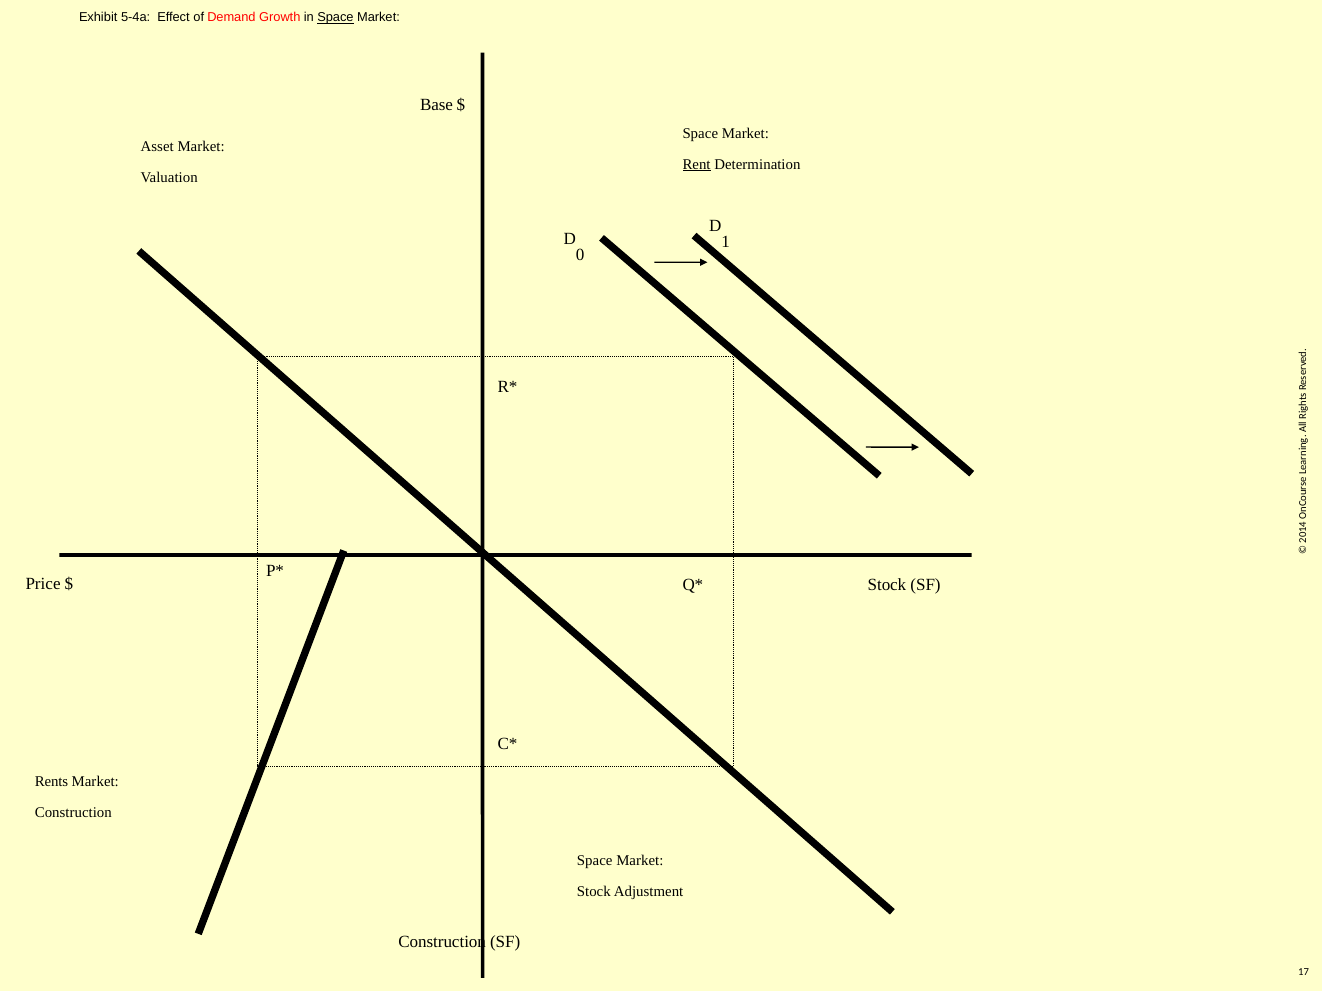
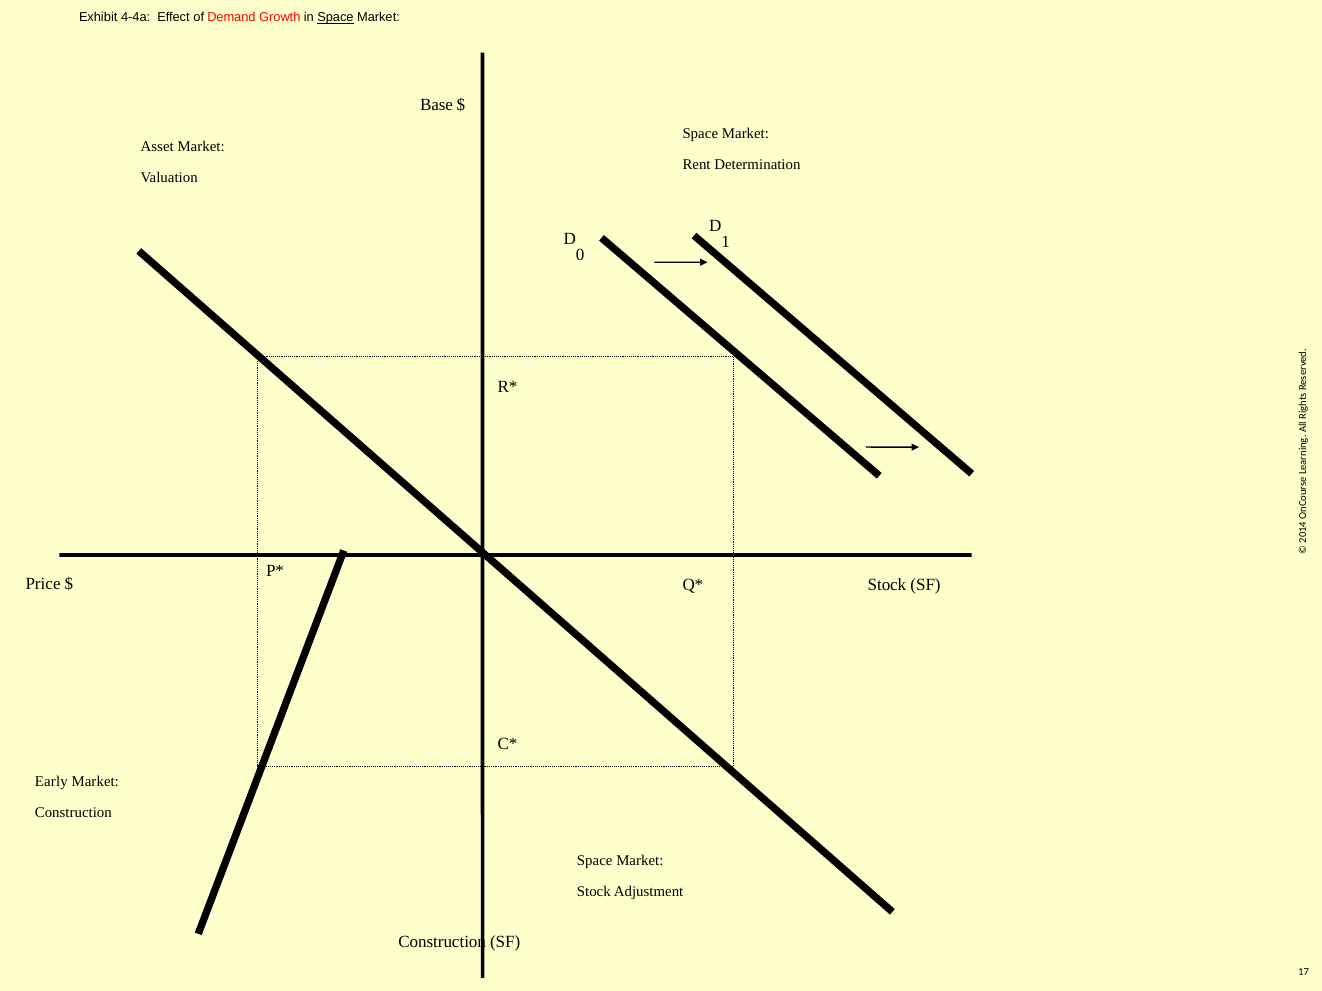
5-4a: 5-4a -> 4-4a
Rent underline: present -> none
Rents: Rents -> Early
